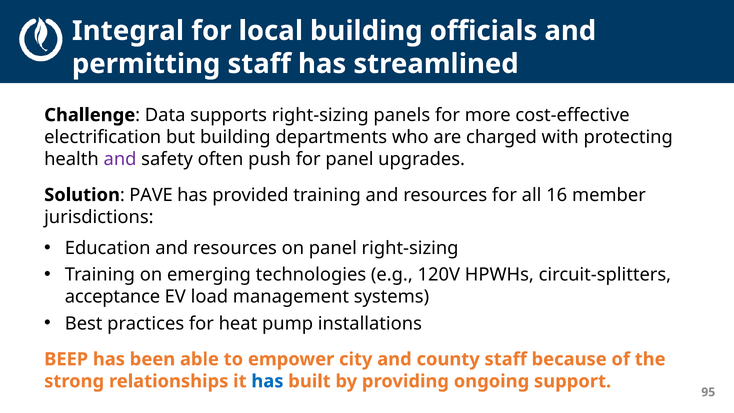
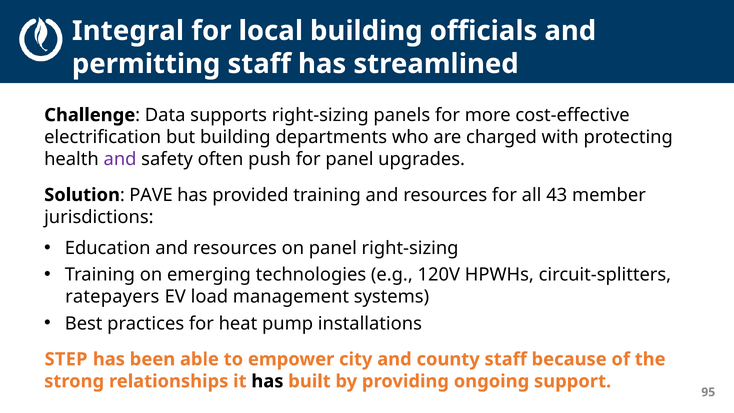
16: 16 -> 43
acceptance: acceptance -> ratepayers
BEEP: BEEP -> STEP
has at (267, 381) colour: blue -> black
